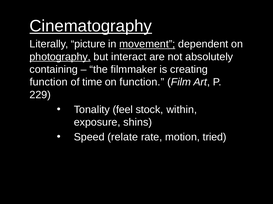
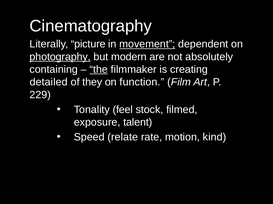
Cinematography underline: present -> none
interact: interact -> modern
the underline: none -> present
function at (49, 82): function -> detailed
time: time -> they
within: within -> filmed
shins: shins -> talent
tried: tried -> kind
